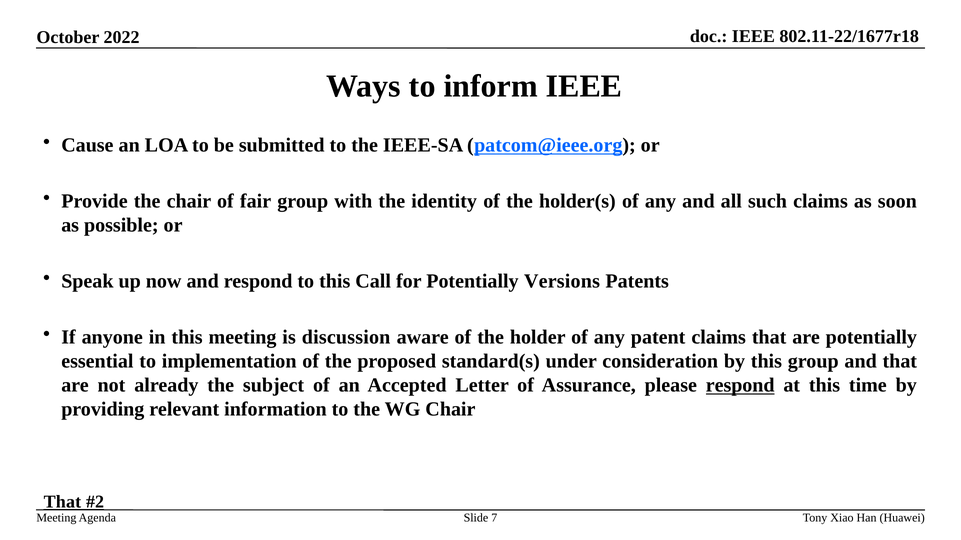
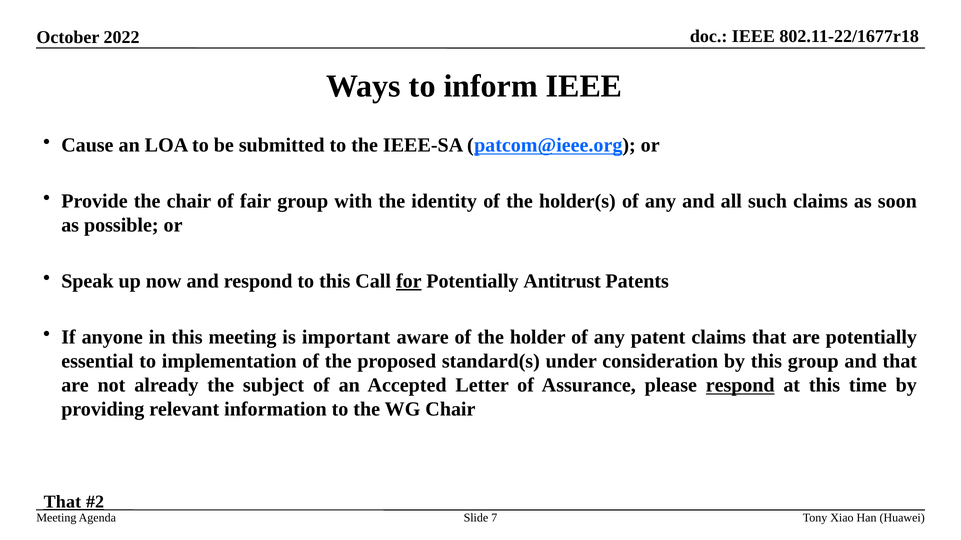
for underline: none -> present
Versions: Versions -> Antitrust
discussion: discussion -> important
